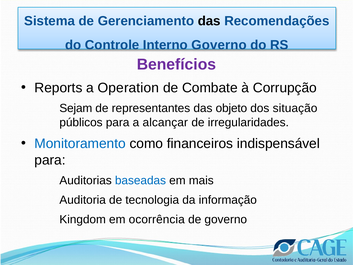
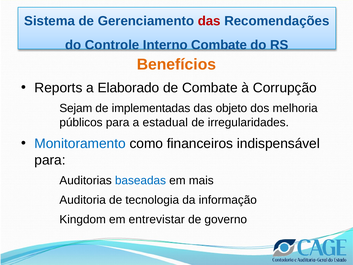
das at (209, 21) colour: black -> red
Interno Governo: Governo -> Combate
Benefícios colour: purple -> orange
Operation: Operation -> Elaborado
representantes: representantes -> implementadas
situação: situação -> melhoria
alcançar: alcançar -> estadual
ocorrência: ocorrência -> entrevistar
